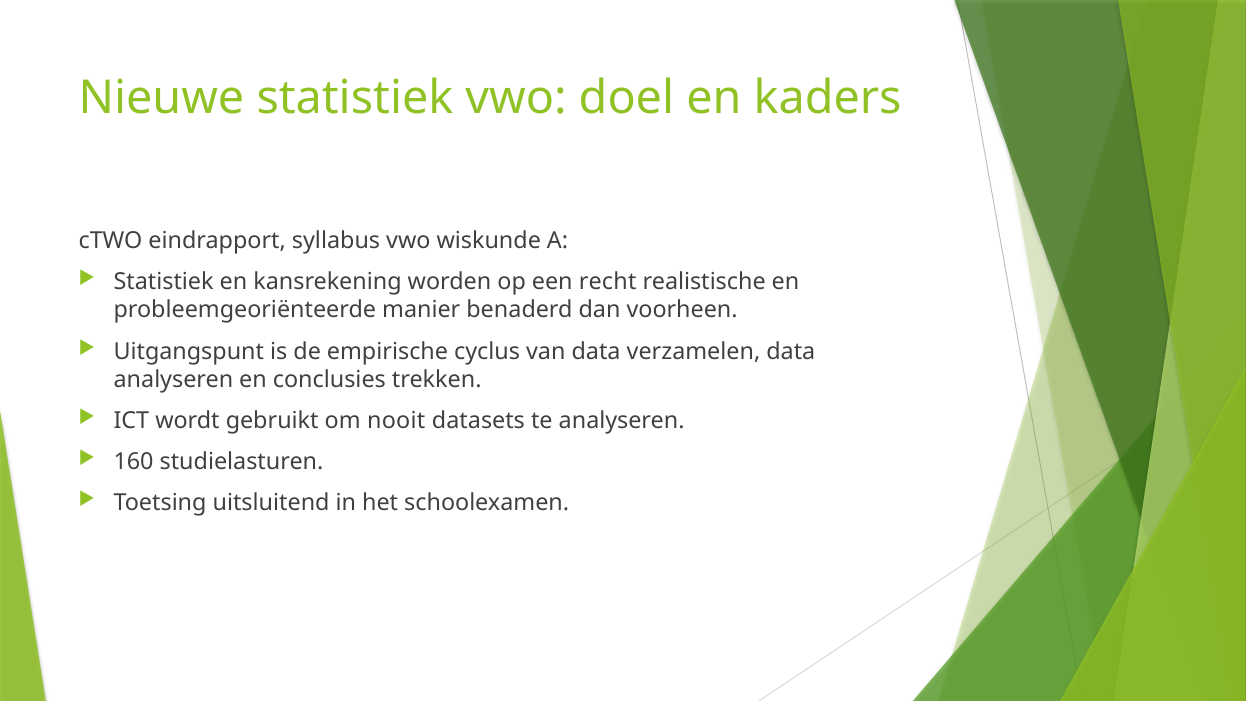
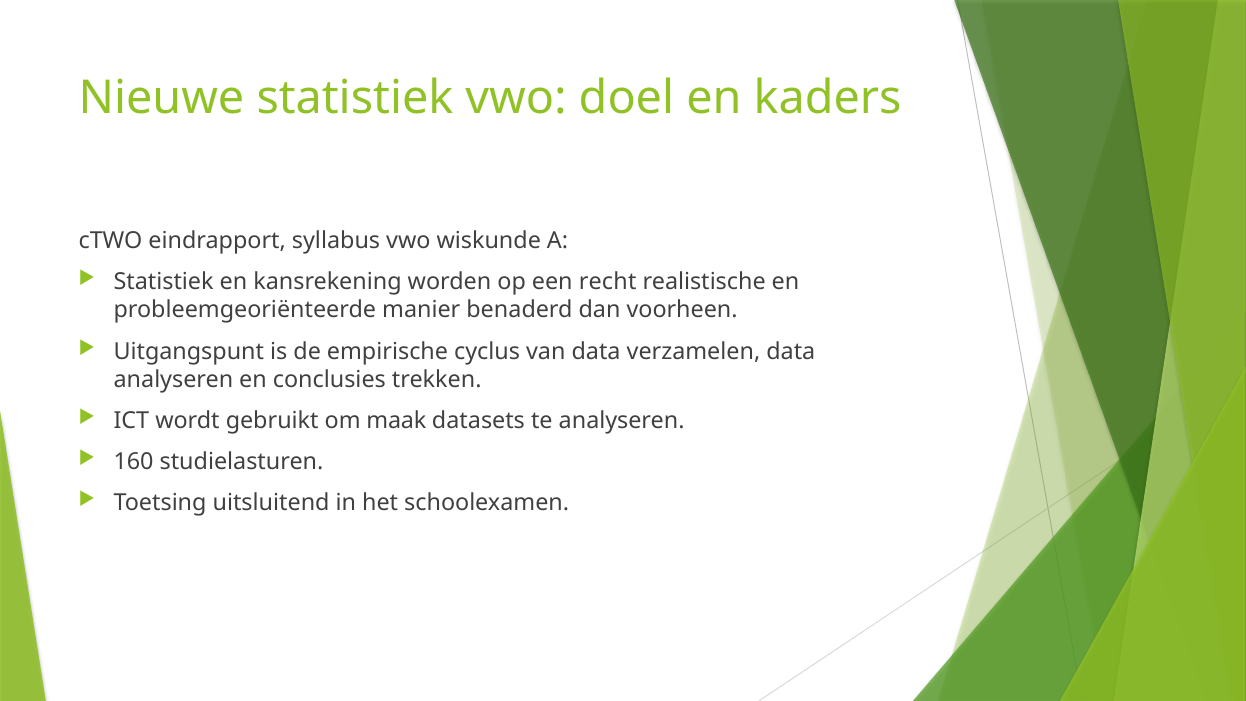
nooit: nooit -> maak
